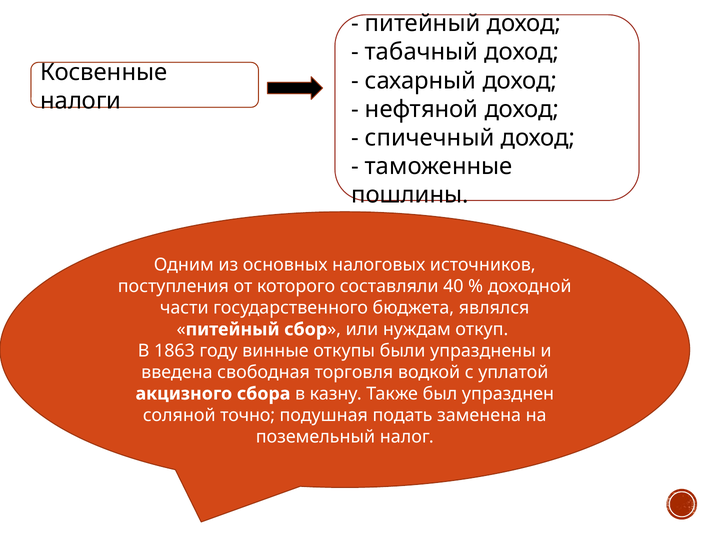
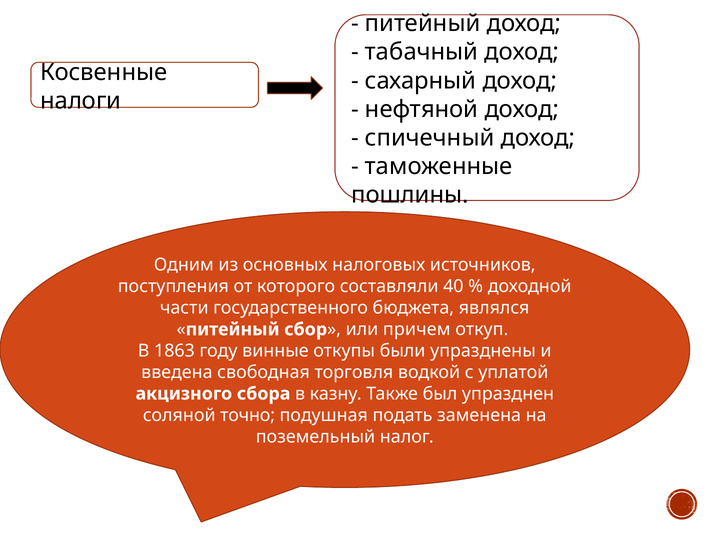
нуждам: нуждам -> причем
